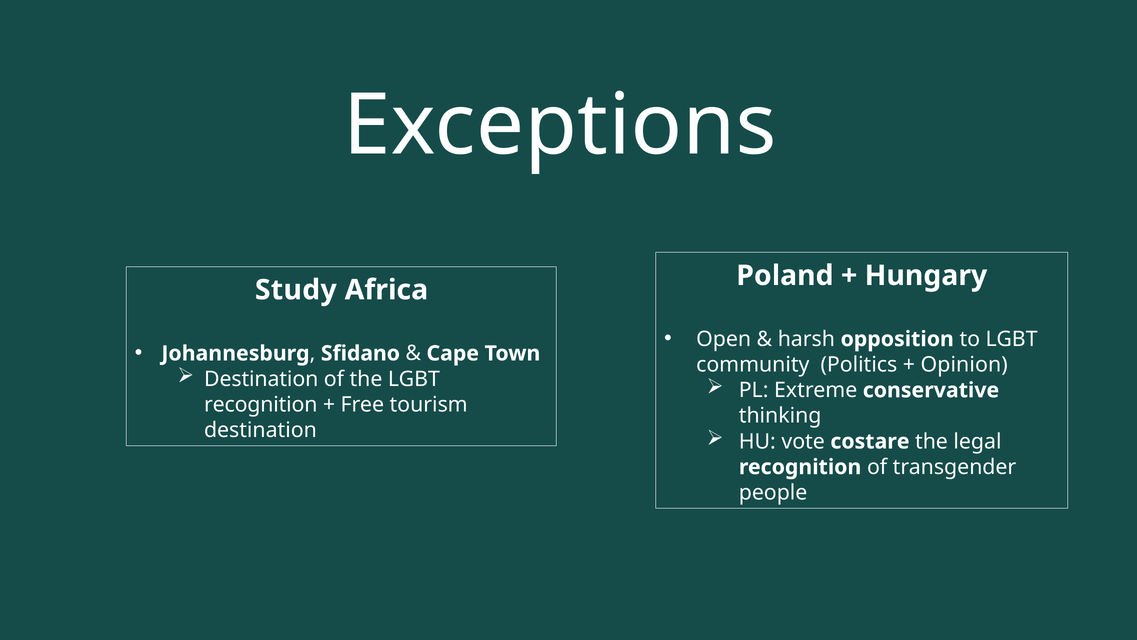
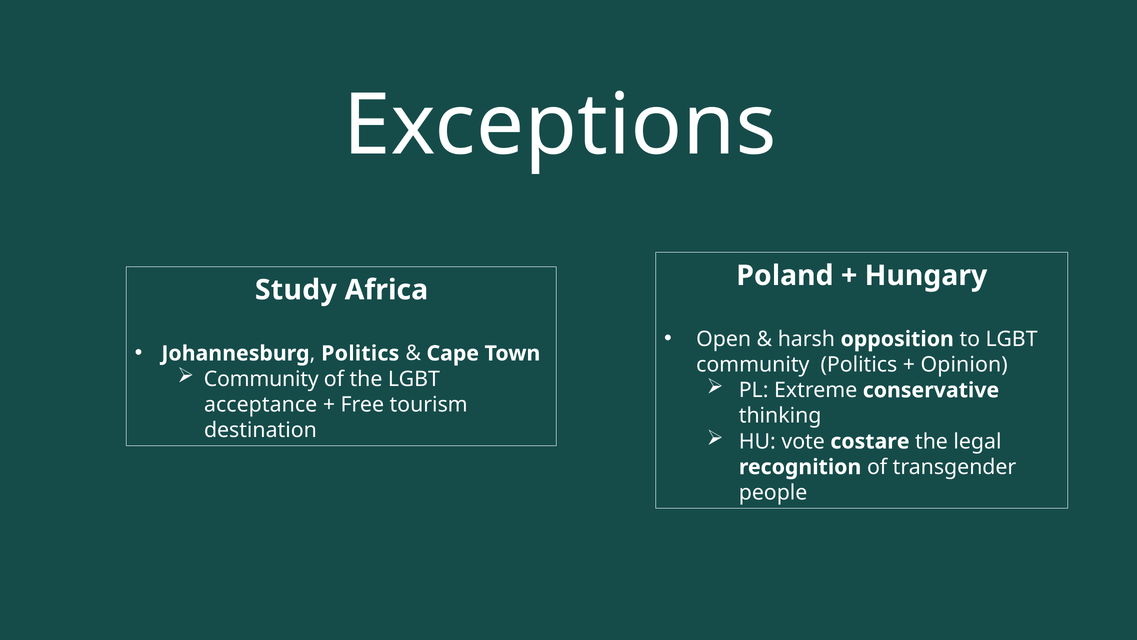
Sfidano at (360, 353): Sfidano -> Politics
Destination at (261, 379): Destination -> Community
recognition at (261, 404): recognition -> acceptance
